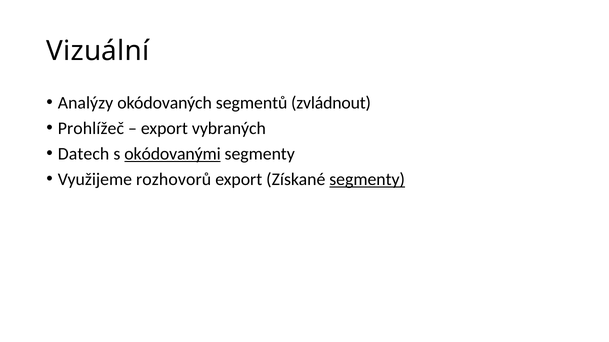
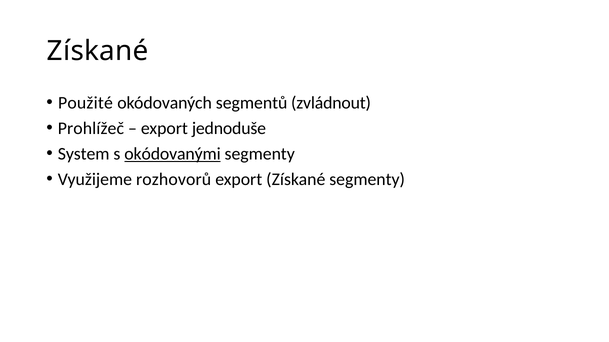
Vizuální at (98, 51): Vizuální -> Získané
Analýzy: Analýzy -> Použité
vybraných: vybraných -> jednoduše
Datech: Datech -> System
segmenty at (367, 180) underline: present -> none
